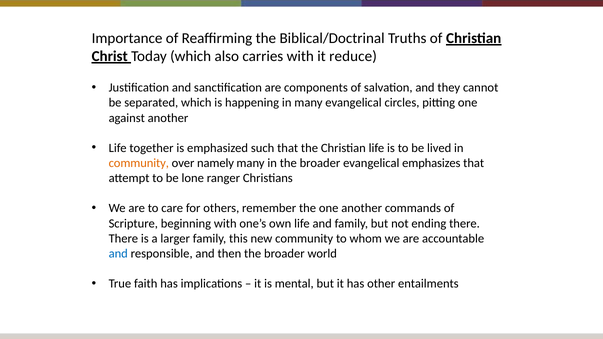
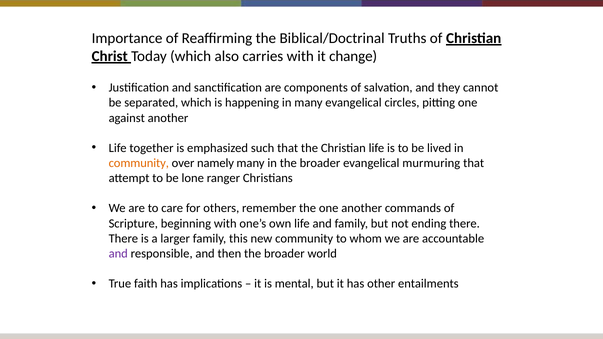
reduce: reduce -> change
emphasizes: emphasizes -> murmuring
and at (118, 254) colour: blue -> purple
